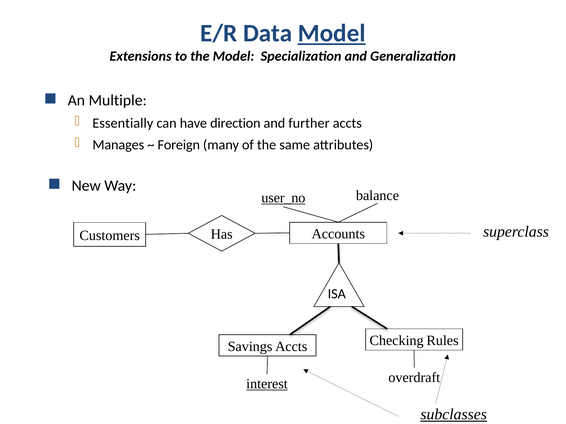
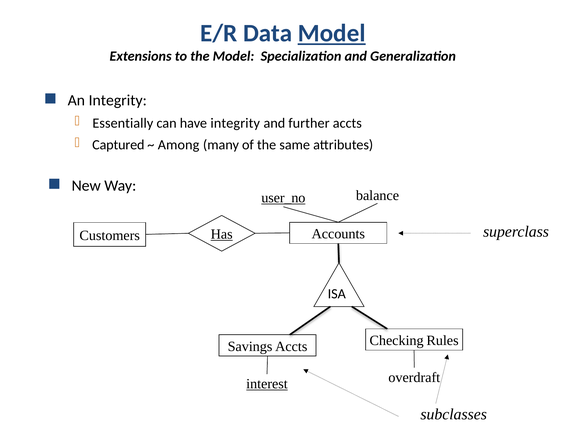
An Multiple: Multiple -> Integrity
have direction: direction -> integrity
Manages: Manages -> Captured
Foreign: Foreign -> Among
Has underline: none -> present
subclasses underline: present -> none
